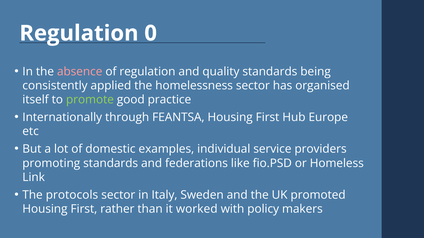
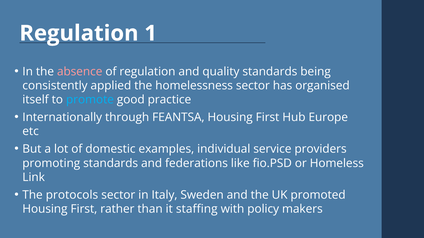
0: 0 -> 1
promote colour: light green -> light blue
worked: worked -> staffing
